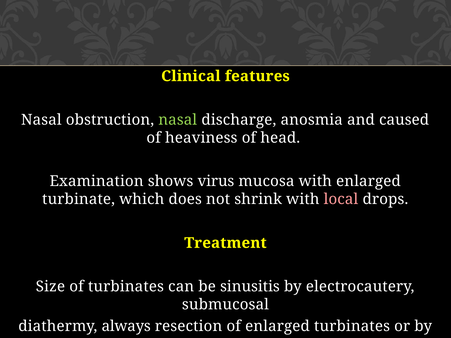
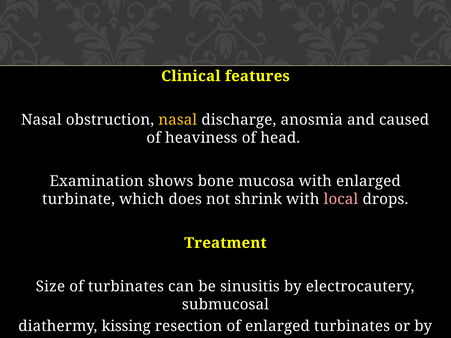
nasal at (178, 120) colour: light green -> yellow
virus: virus -> bone
always: always -> kissing
